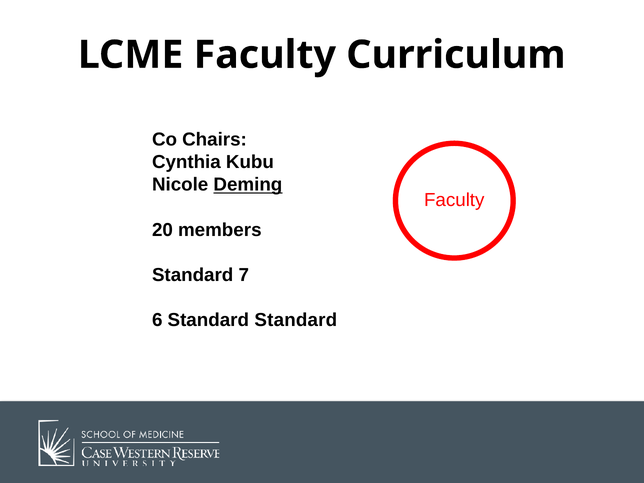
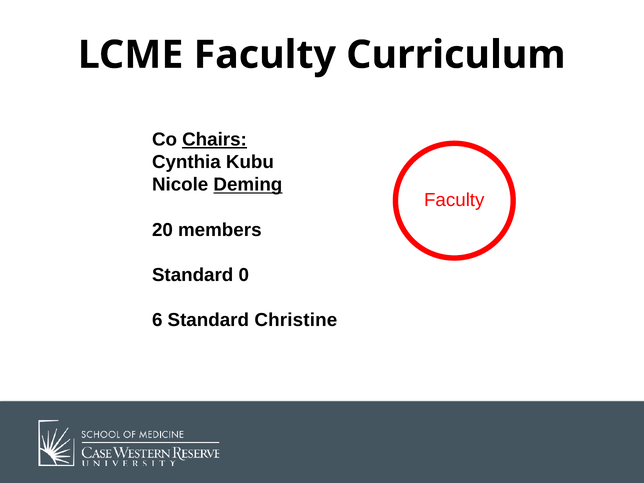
Chairs underline: none -> present
7: 7 -> 0
Standard Standard: Standard -> Christine
